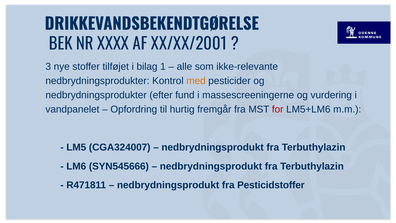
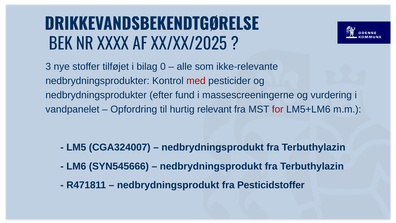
XX/XX/2001: XX/XX/2001 -> XX/XX/2025
1: 1 -> 0
med colour: orange -> red
fremgår: fremgår -> relevant
